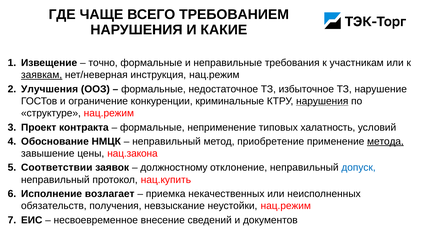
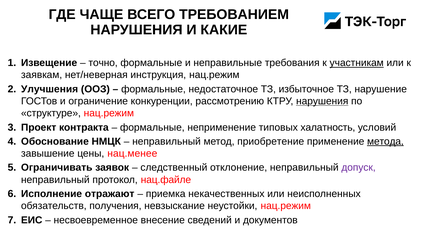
участникам underline: none -> present
заявкам underline: present -> none
криминальные: криминальные -> рассмотрению
нац.закона: нац.закона -> нац.менее
Соответствии: Соответствии -> Ограничивать
должностному: должностному -> следственный
допуск colour: blue -> purple
нац.купить: нац.купить -> нац.файле
возлагает: возлагает -> отражают
